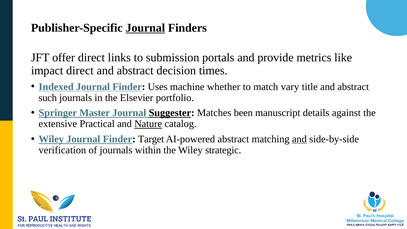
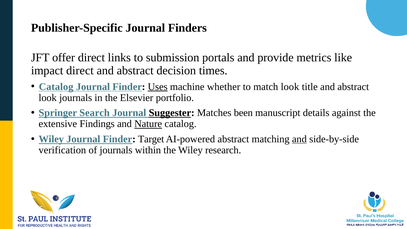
Journal at (145, 28) underline: present -> none
Indexed at (56, 87): Indexed -> Catalog
Uses underline: none -> present
match vary: vary -> look
such at (48, 98): such -> look
Master: Master -> Search
Practical: Practical -> Findings
strategic: strategic -> research
